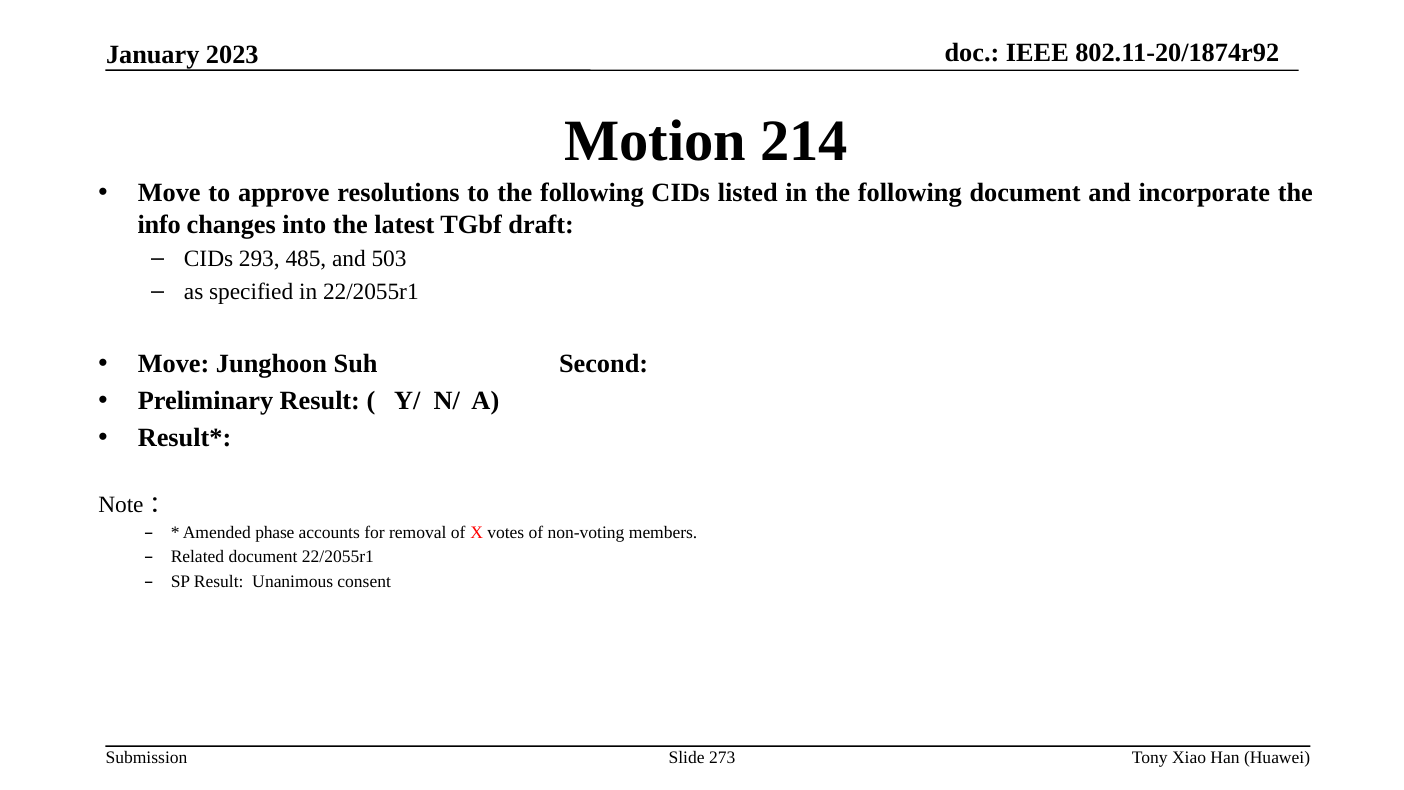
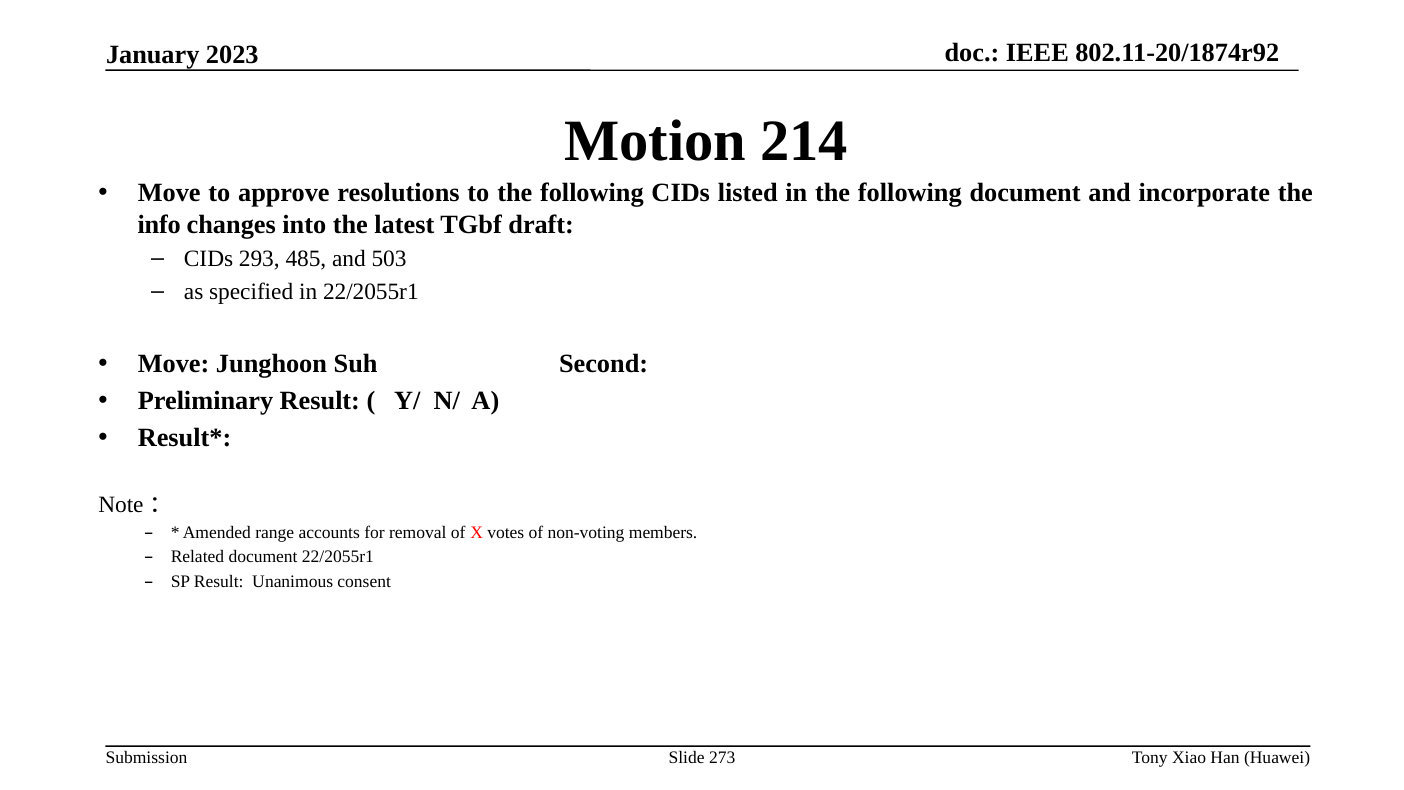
phase: phase -> range
